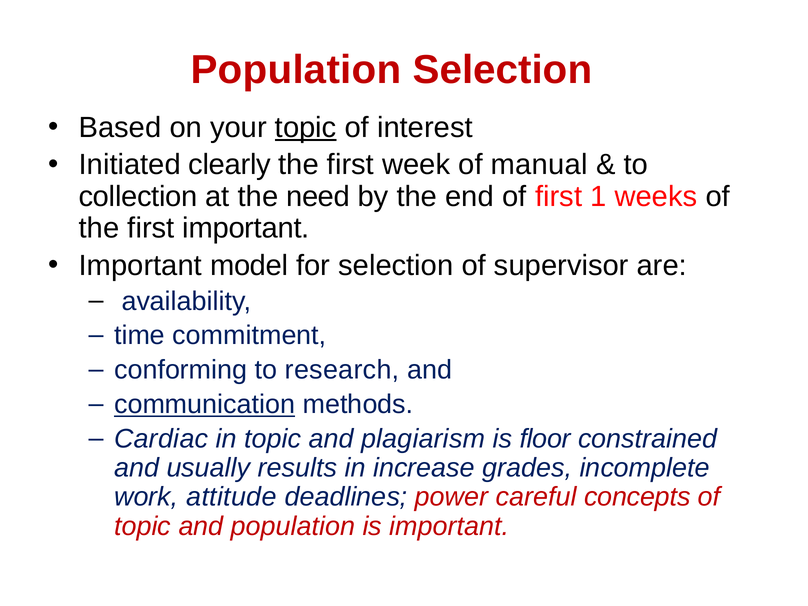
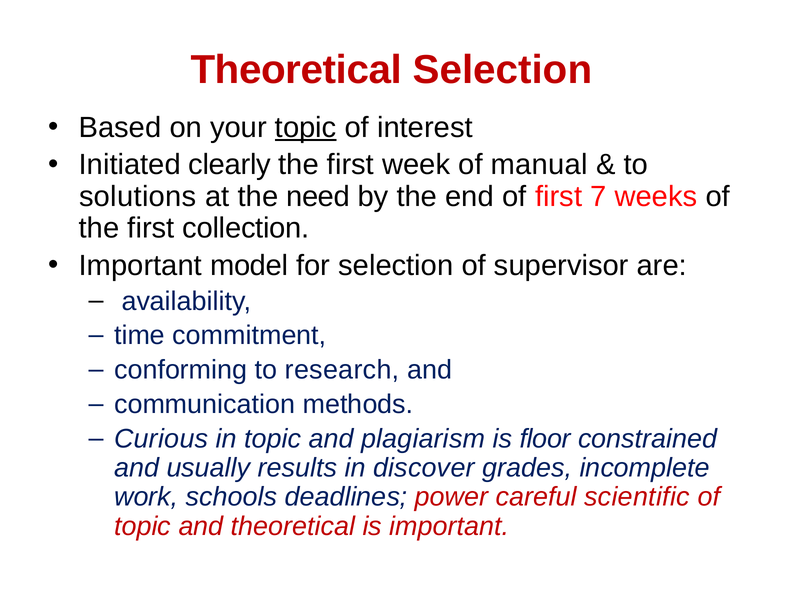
Population at (296, 70): Population -> Theoretical
collection: collection -> solutions
1: 1 -> 7
first important: important -> collection
communication underline: present -> none
Cardiac: Cardiac -> Curious
increase: increase -> discover
attitude: attitude -> schools
concepts: concepts -> scientific
and population: population -> theoretical
